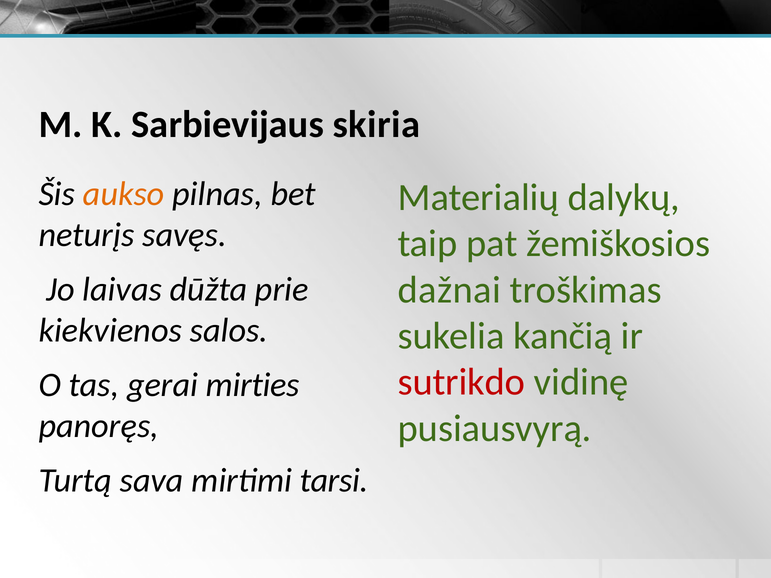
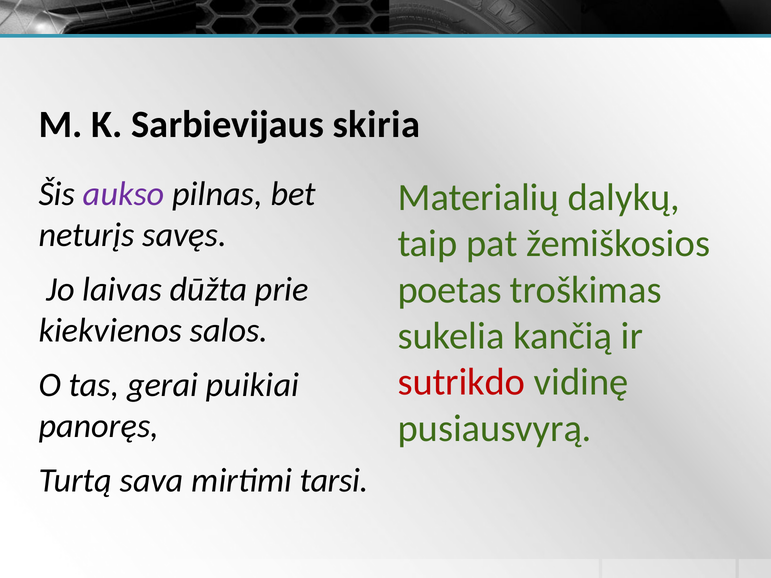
aukso colour: orange -> purple
dažnai: dažnai -> poetas
mirties: mirties -> puikiai
